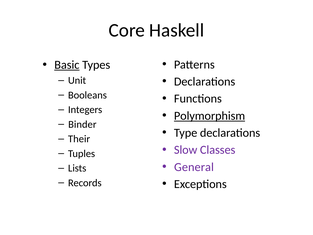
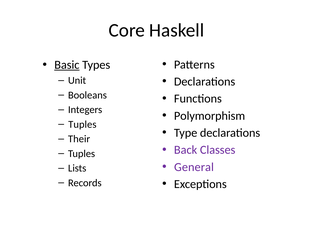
Polymorphism underline: present -> none
Binder at (82, 124): Binder -> Tuples
Slow: Slow -> Back
